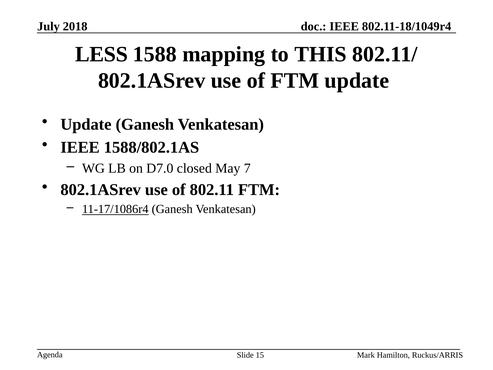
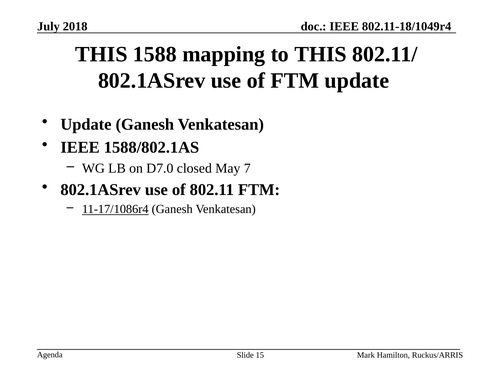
LESS at (101, 54): LESS -> THIS
